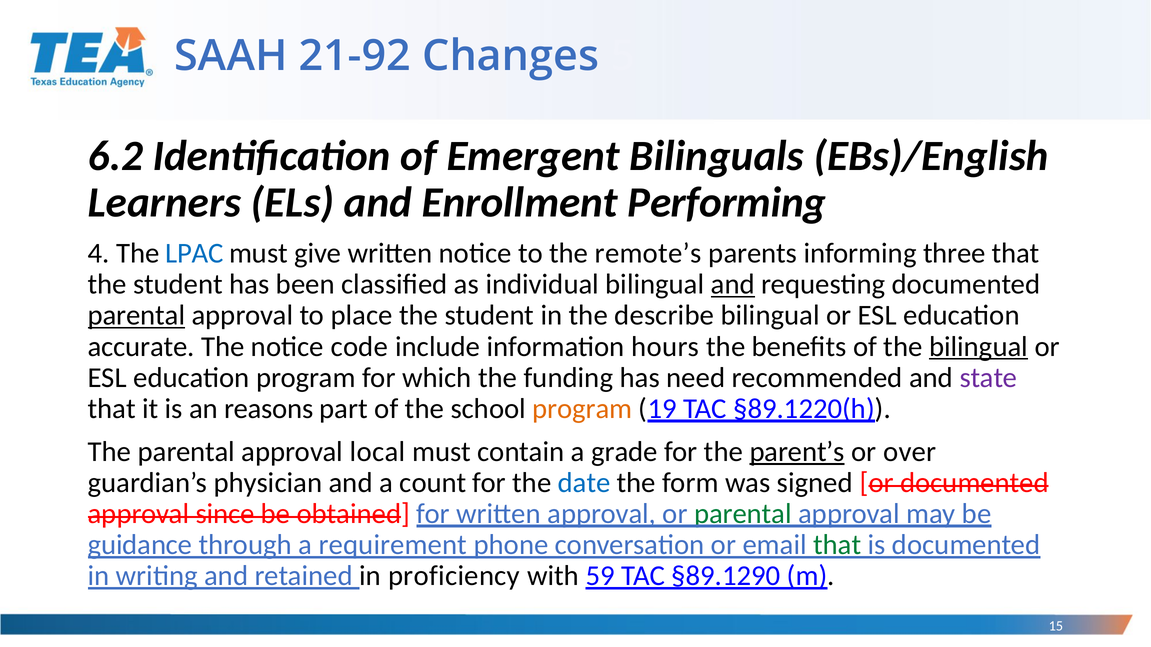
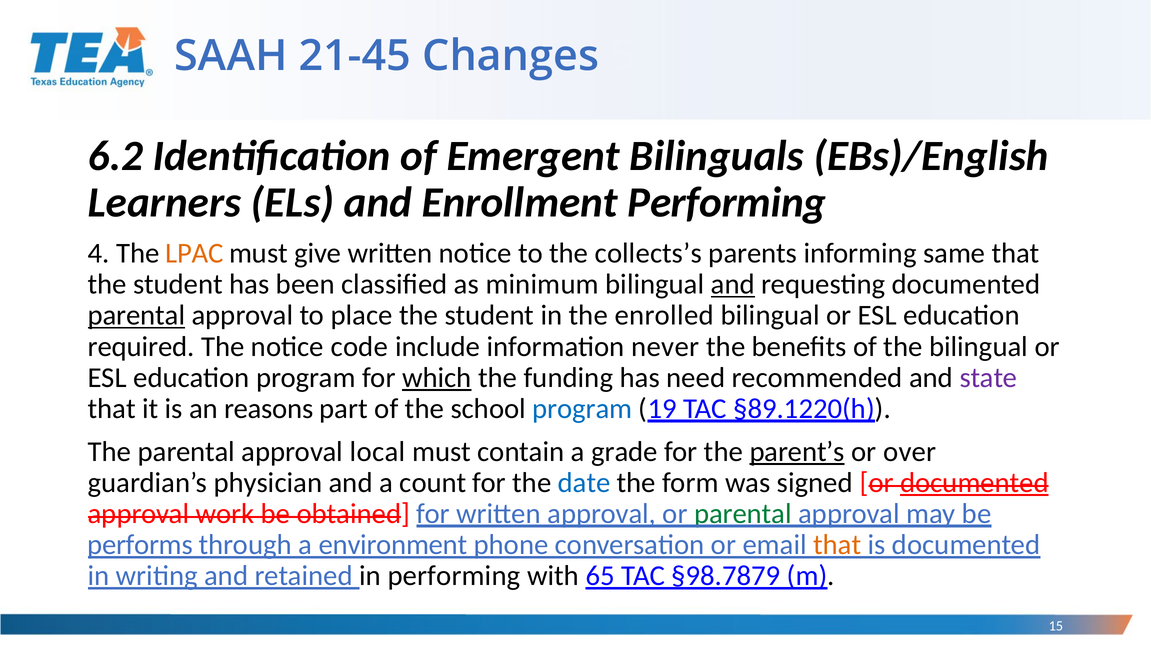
21-92: 21-92 -> 21-45
LPAC colour: blue -> orange
remote’s: remote’s -> collects’s
three: three -> same
individual: individual -> minimum
describe: describe -> enrolled
accurate: accurate -> required
hours: hours -> never
bilingual at (979, 347) underline: present -> none
which underline: none -> present
program at (582, 409) colour: orange -> blue
documented at (974, 483) underline: none -> present
since: since -> work
guidance: guidance -> performs
requirement: requirement -> environment
that at (837, 545) colour: green -> orange
in proficiency: proficiency -> performing
59: 59 -> 65
§89.1290: §89.1290 -> §98.7879
